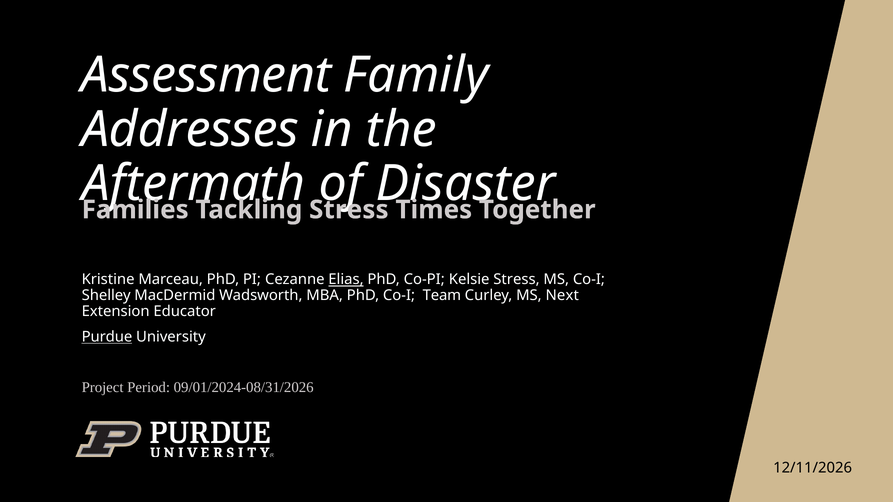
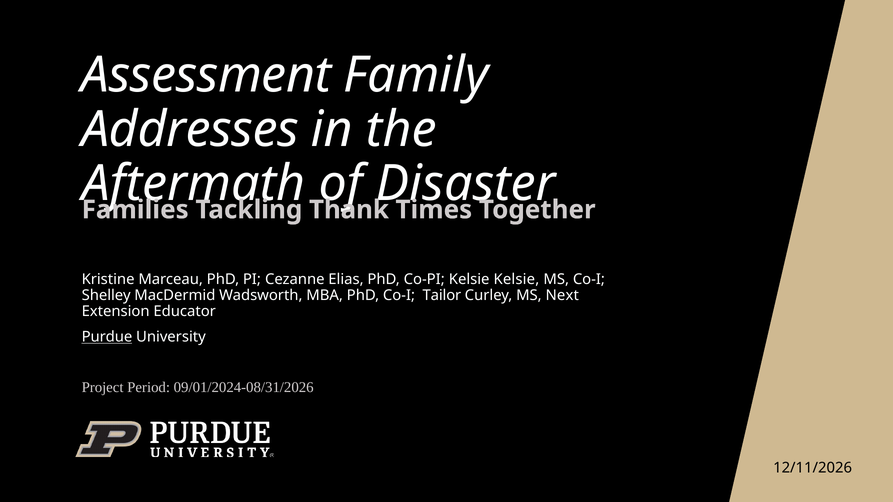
Stress at (349, 210): Stress -> Thank
Elias underline: present -> none
Kelsie Stress: Stress -> Kelsie
Team: Team -> Tailor
